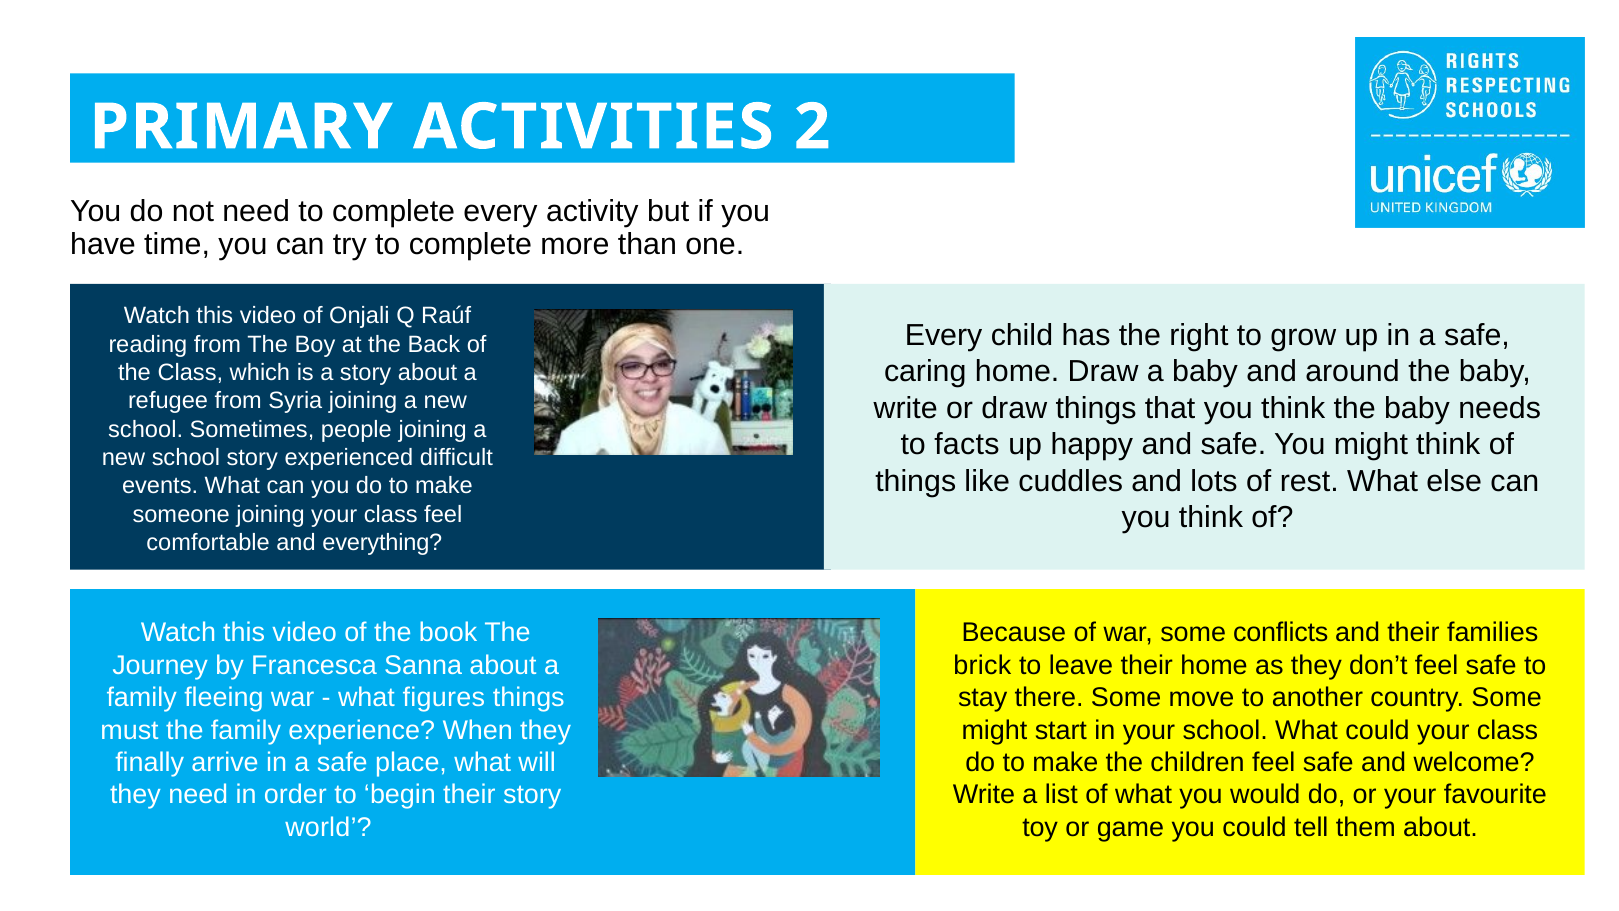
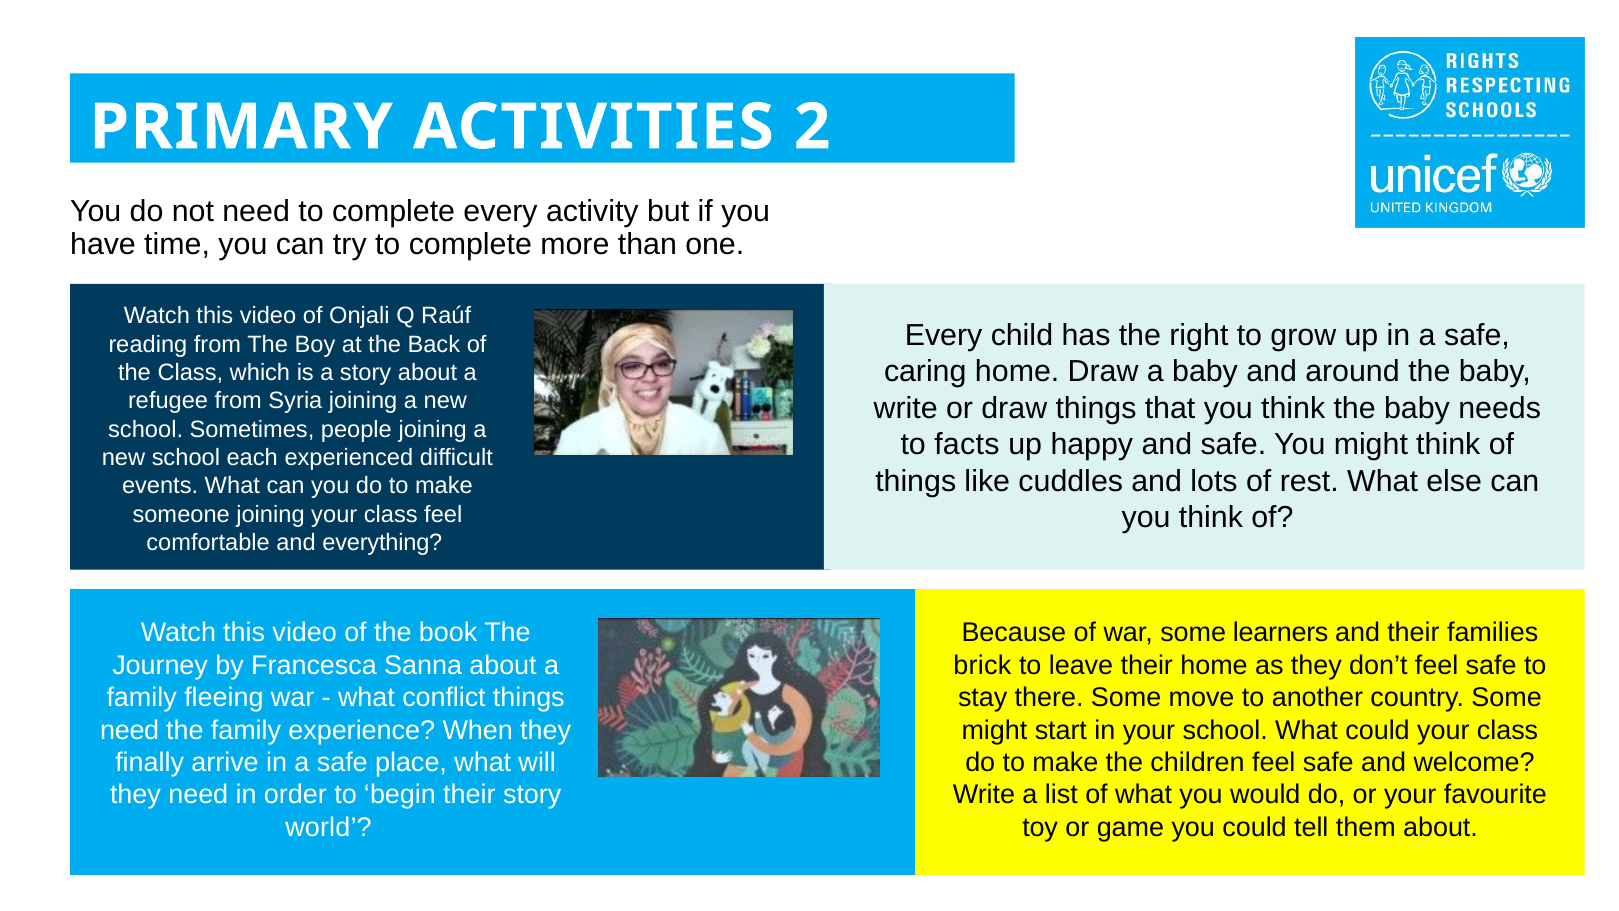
school story: story -> each
conflicts: conflicts -> learners
figures: figures -> conflict
must at (130, 730): must -> need
